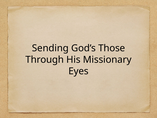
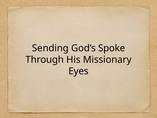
Those: Those -> Spoke
